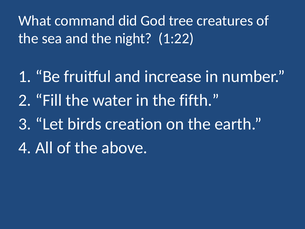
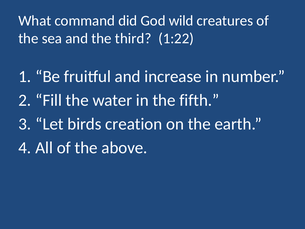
tree: tree -> wild
night: night -> third
